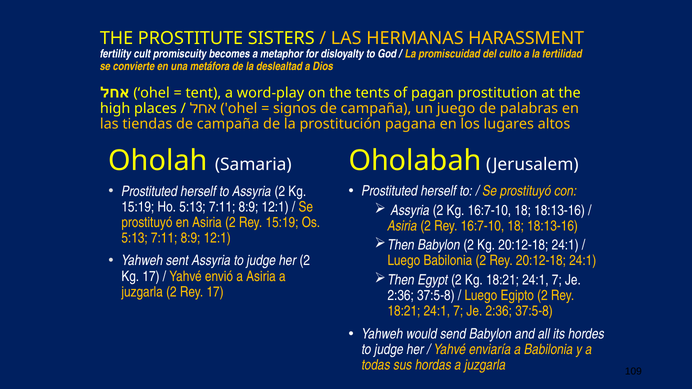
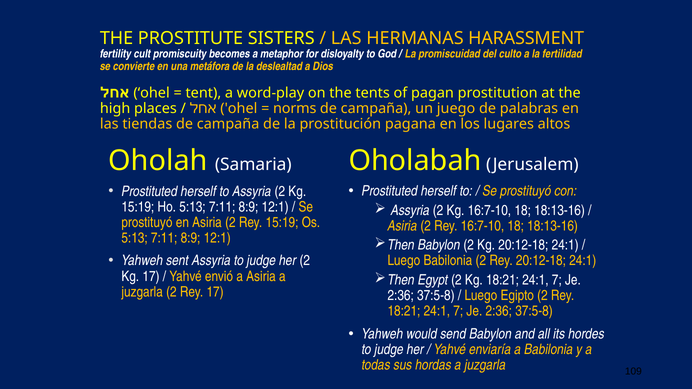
signos: signos -> norms
